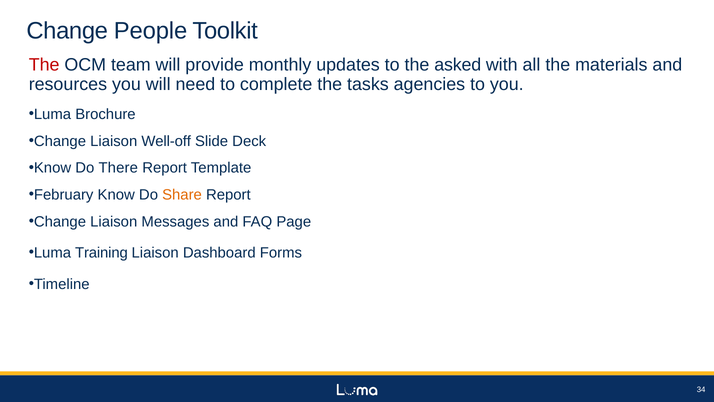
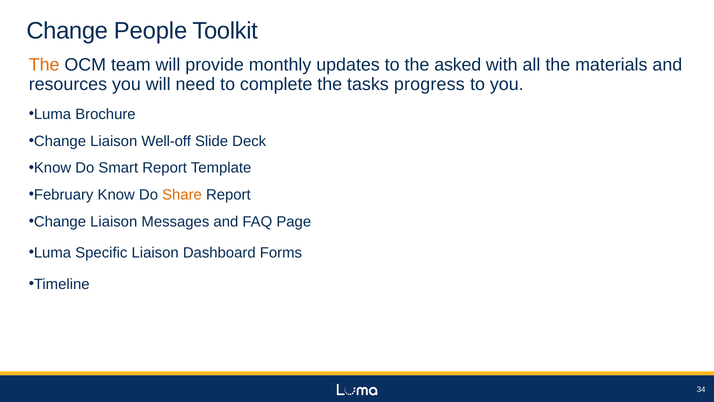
The at (44, 65) colour: red -> orange
agencies: agencies -> progress
There: There -> Smart
Training: Training -> Specific
